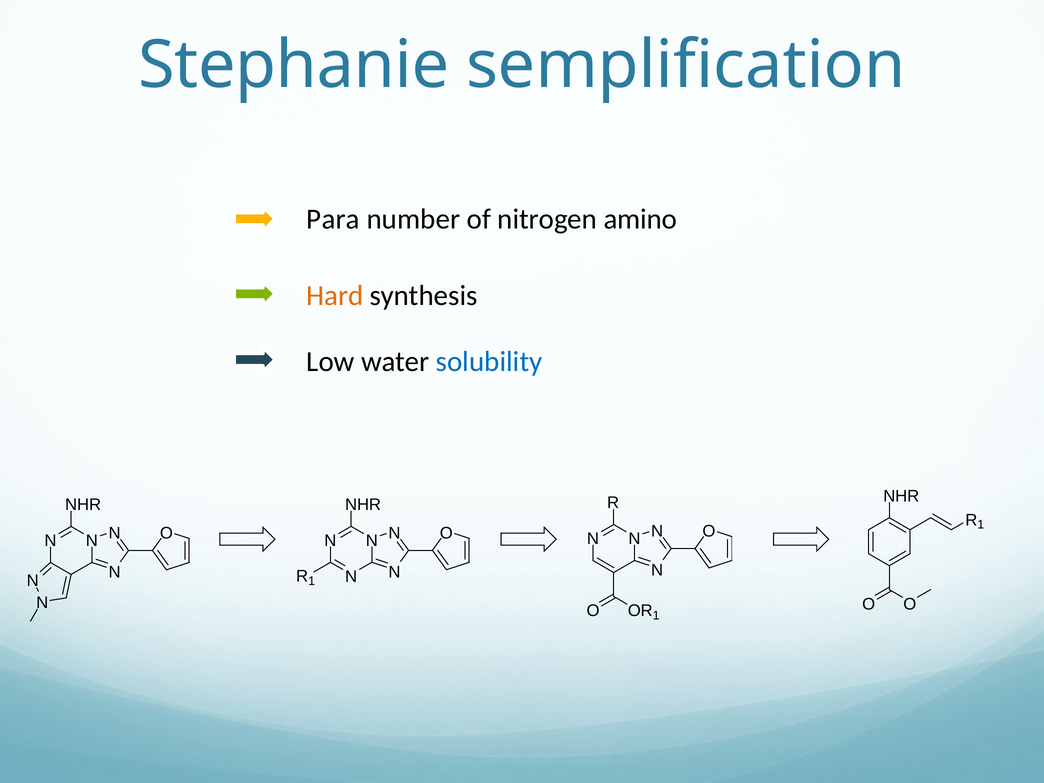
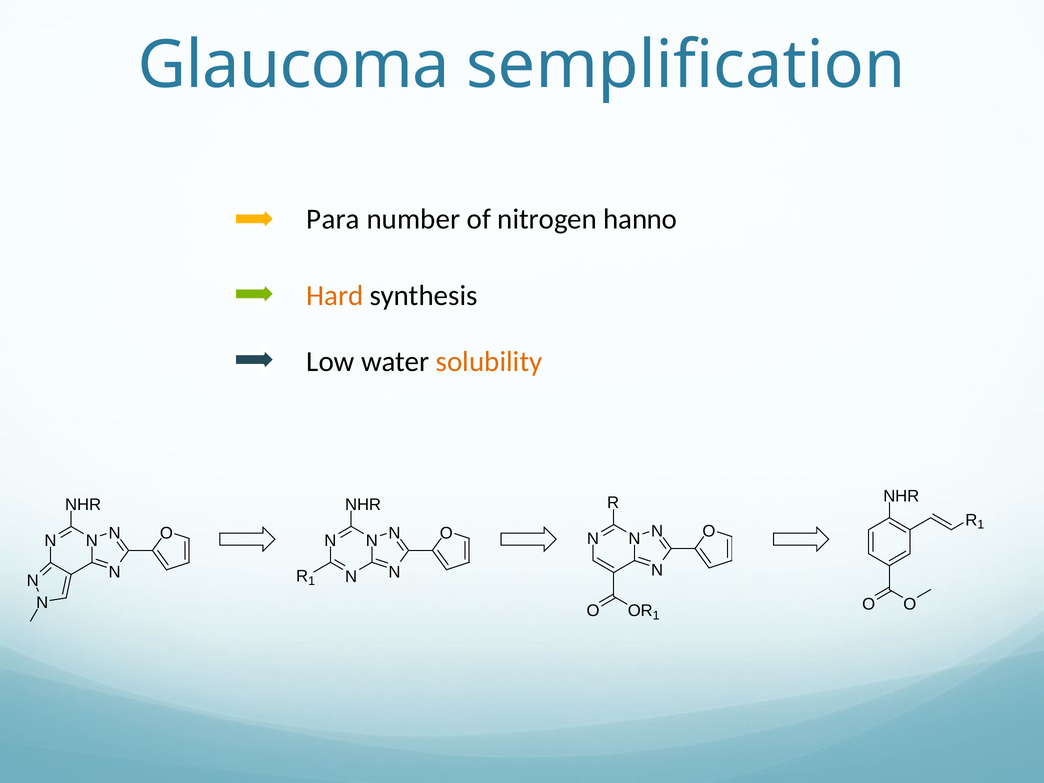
Stephanie: Stephanie -> Glaucoma
amino: amino -> hanno
solubility colour: blue -> orange
